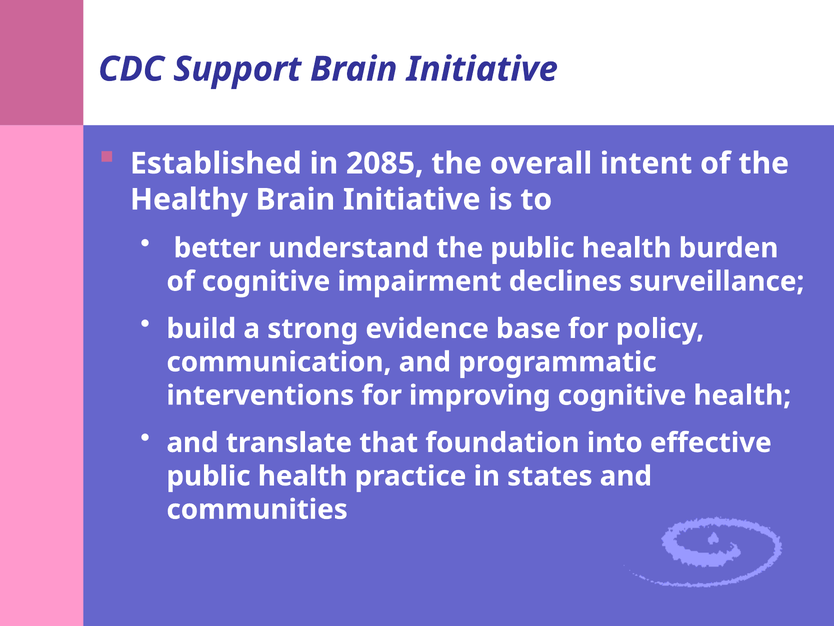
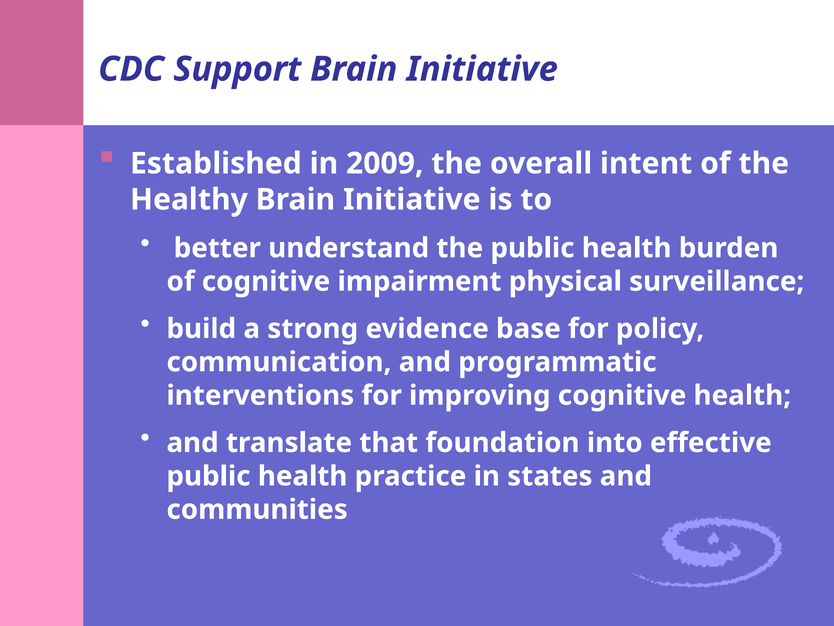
2085: 2085 -> 2009
declines: declines -> physical
